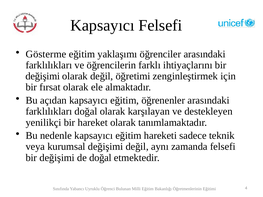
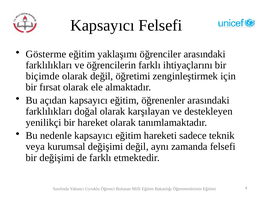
değişimi at (43, 76): değişimi -> biçimde
de doğal: doğal -> farklı
